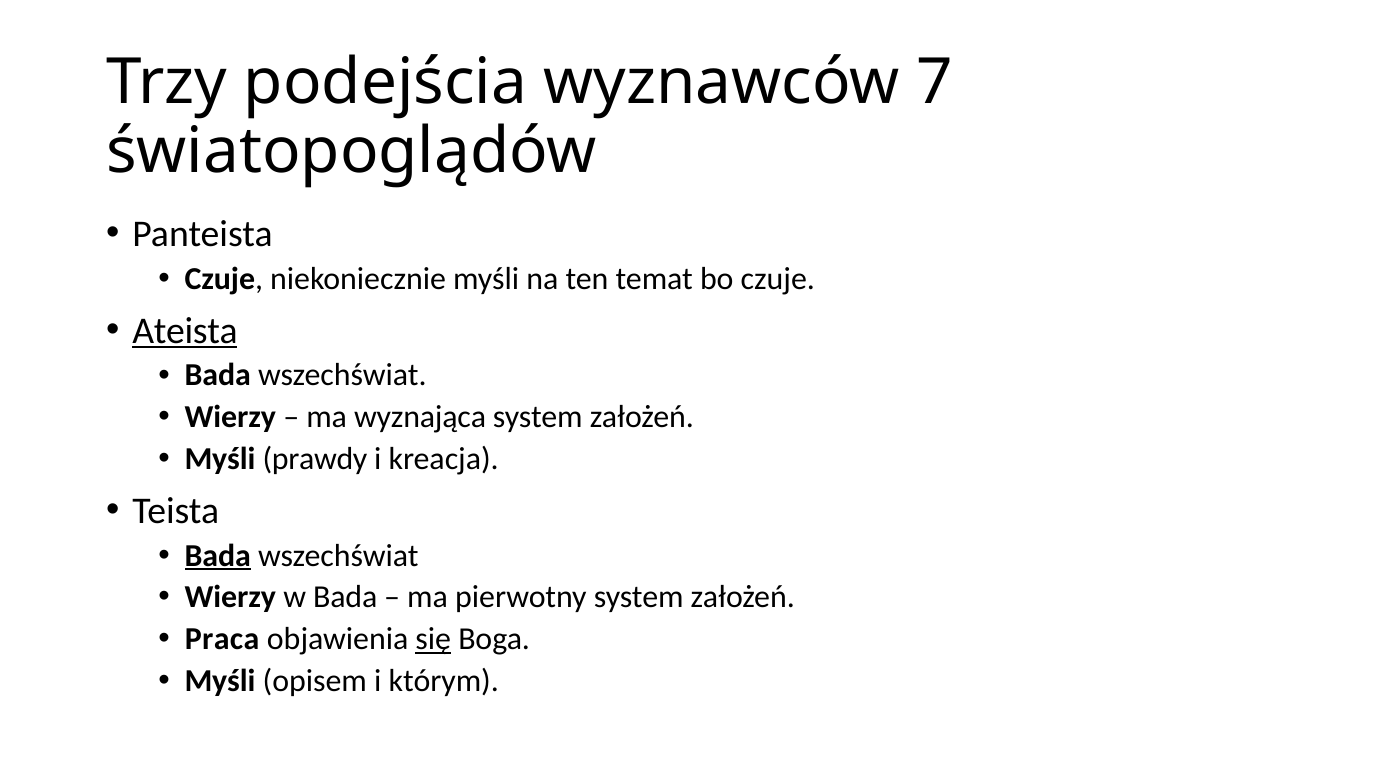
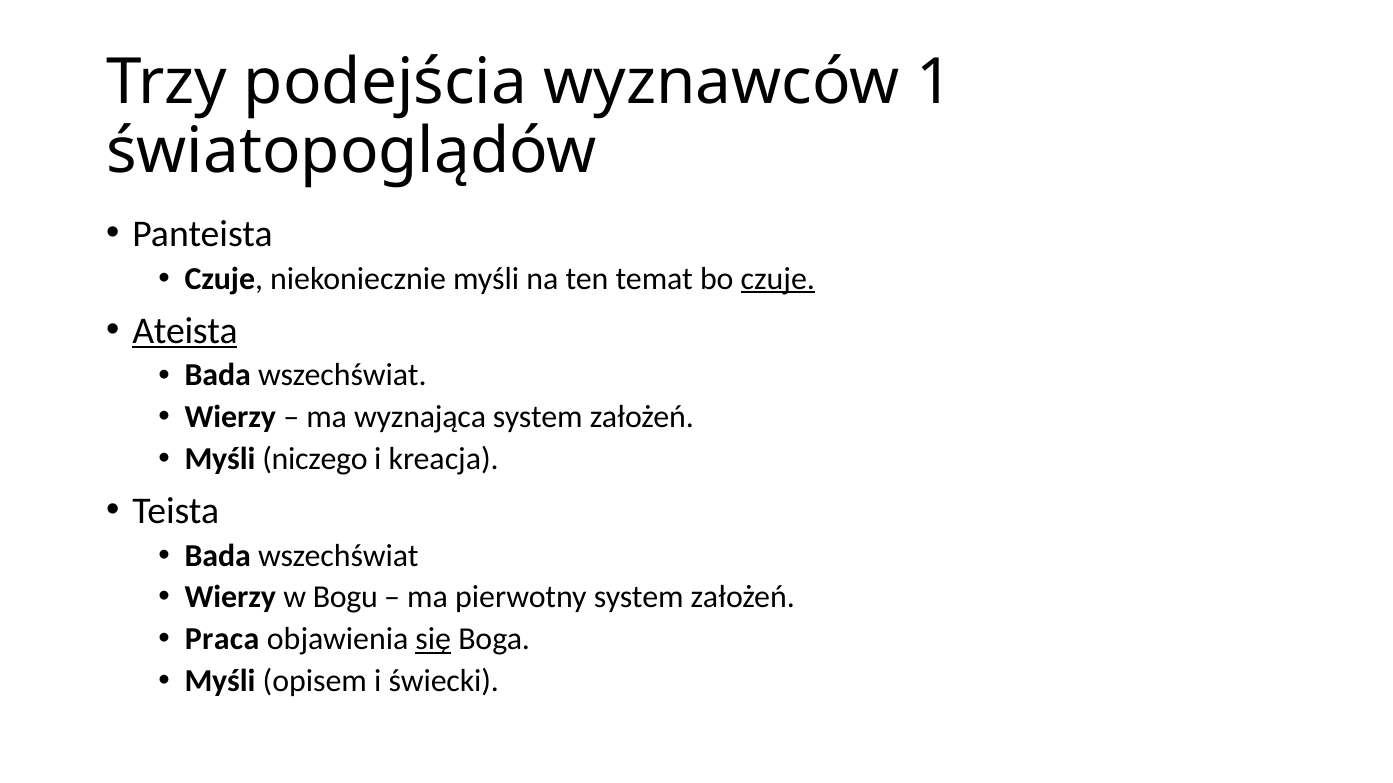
7: 7 -> 1
czuje at (778, 279) underline: none -> present
prawdy: prawdy -> niczego
Bada at (218, 556) underline: present -> none
w Bada: Bada -> Bogu
którym: którym -> świecki
